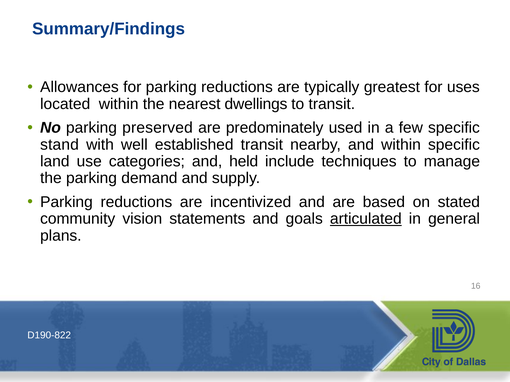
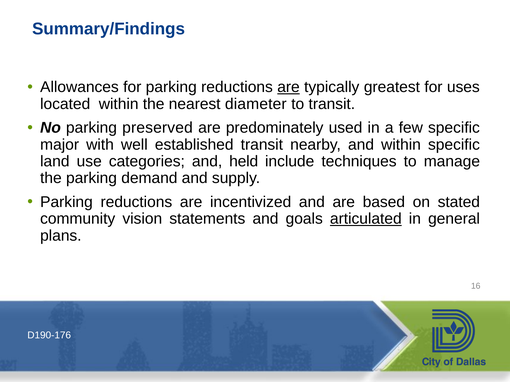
are at (288, 87) underline: none -> present
dwellings: dwellings -> diameter
stand: stand -> major
D190-822: D190-822 -> D190-176
